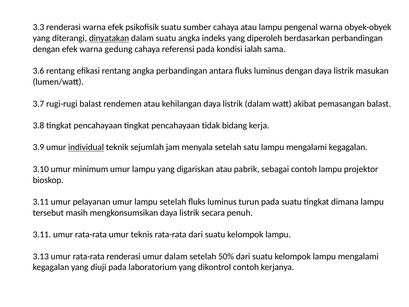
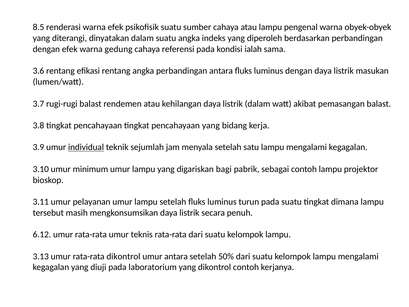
3.3: 3.3 -> 8.5
dinyatakan underline: present -> none
pencahayaan tidak: tidak -> yang
digariskan atau: atau -> bagi
3.11 at (42, 234): 3.11 -> 6.12
rata-rata renderasi: renderasi -> dikontrol
umur dalam: dalam -> antara
